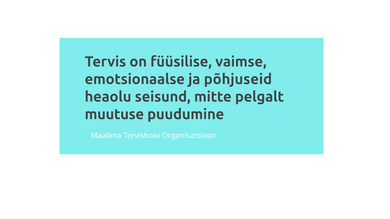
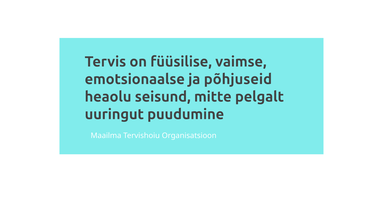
muutuse: muutuse -> uuringut
